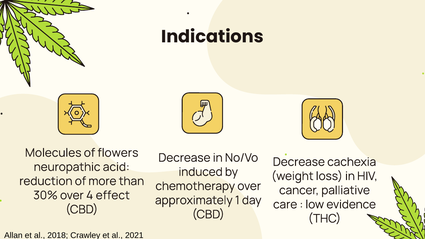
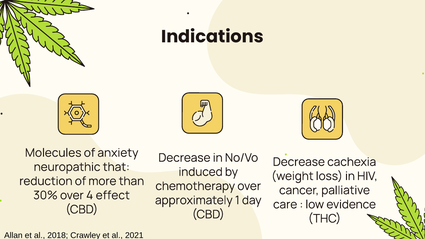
flowers: flowers -> anxiety
acid: acid -> that
